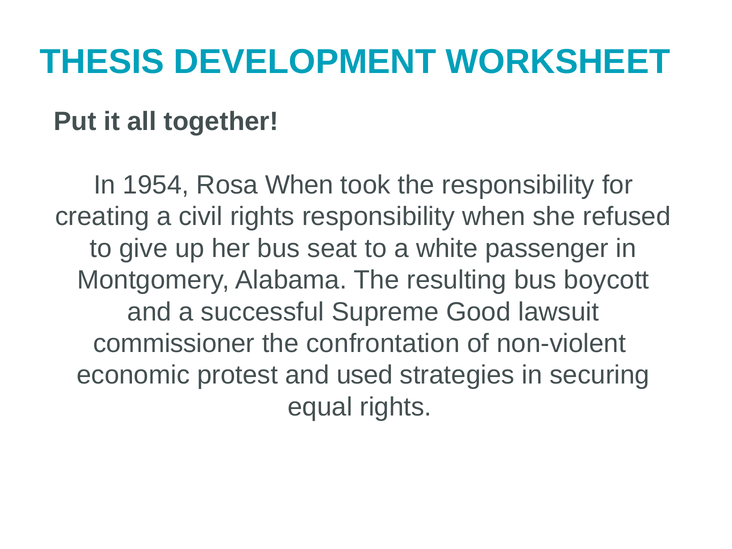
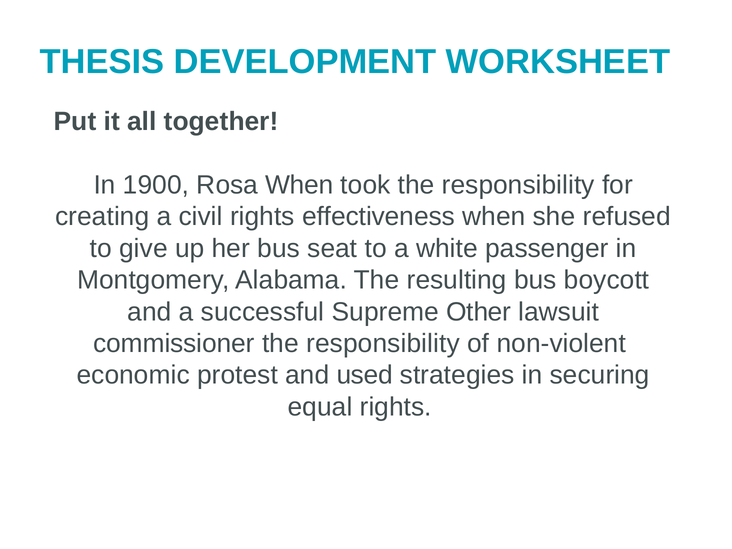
1954: 1954 -> 1900
rights responsibility: responsibility -> effectiveness
Good: Good -> Other
confrontation at (383, 344): confrontation -> responsibility
